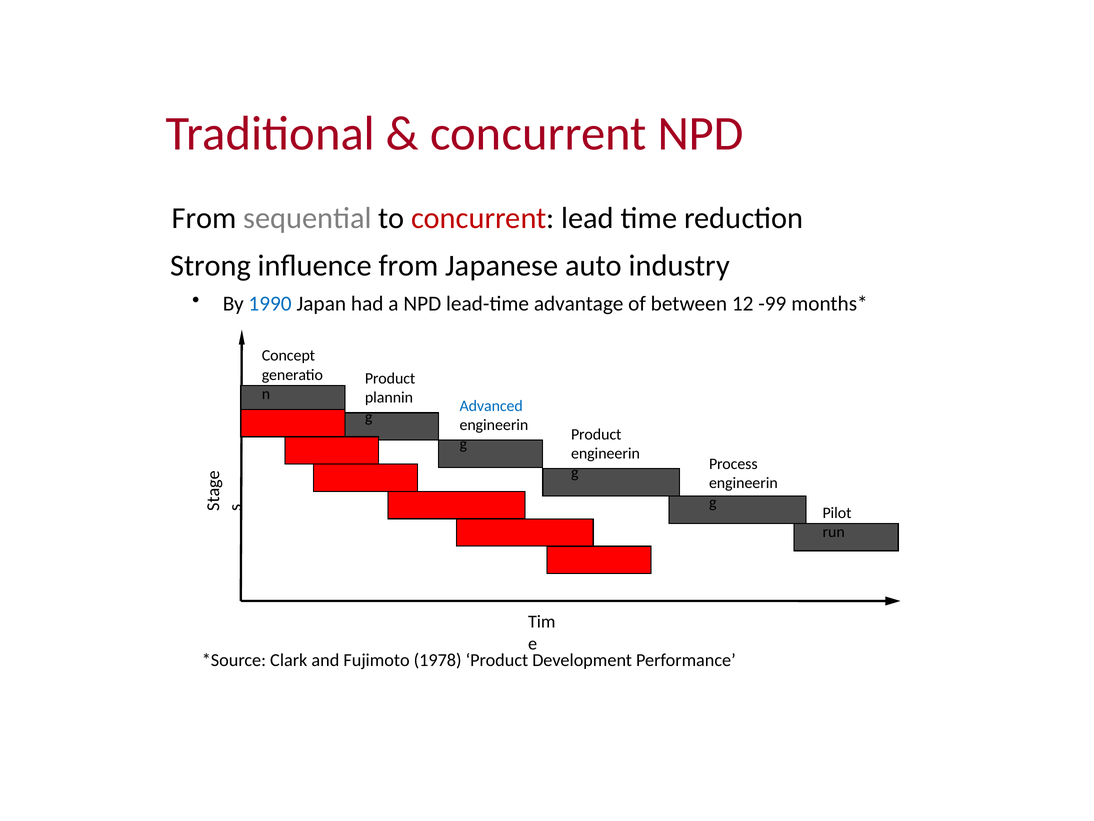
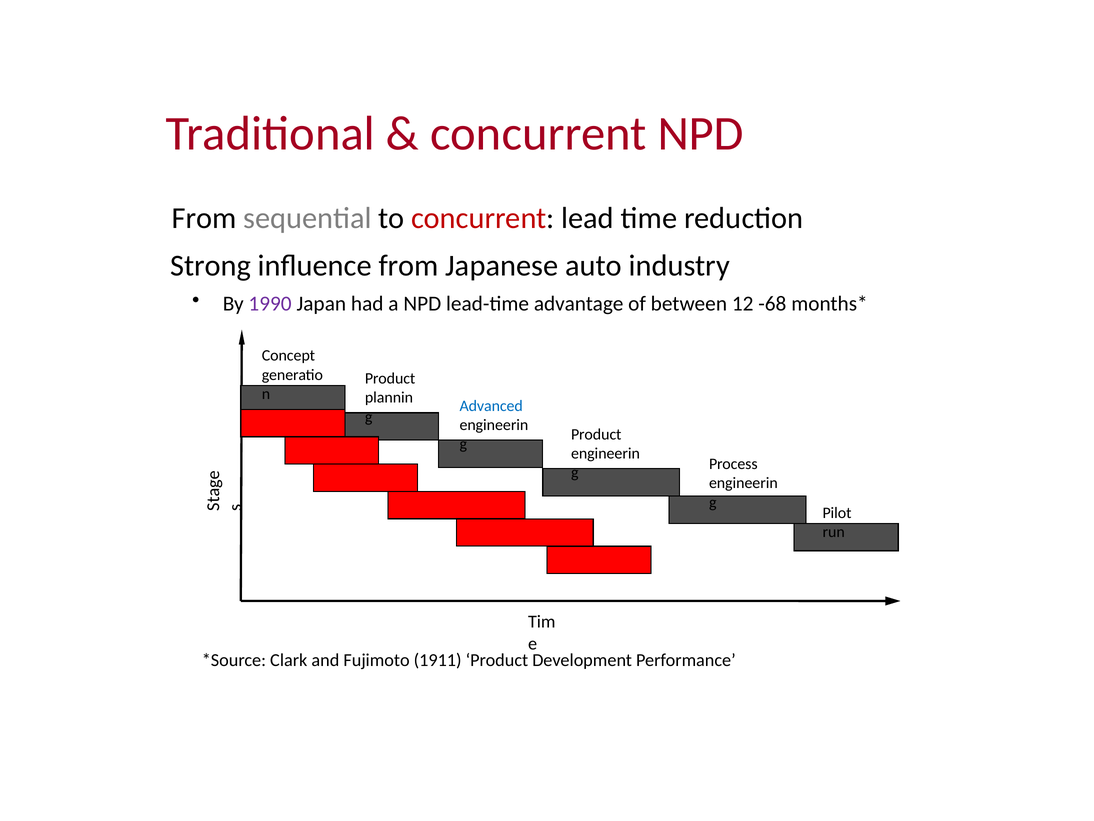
1990 colour: blue -> purple
-99: -99 -> -68
1978: 1978 -> 1911
